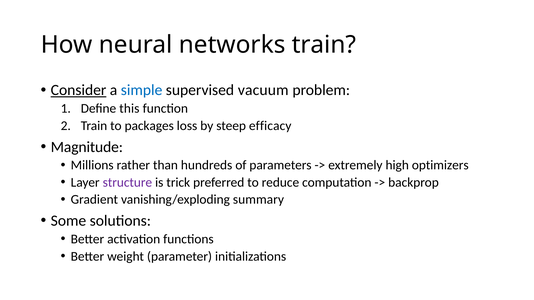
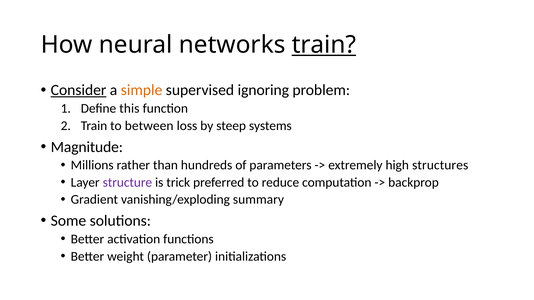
train at (324, 45) underline: none -> present
simple colour: blue -> orange
vacuum: vacuum -> ignoring
packages: packages -> between
efficacy: efficacy -> systems
optimizers: optimizers -> structures
